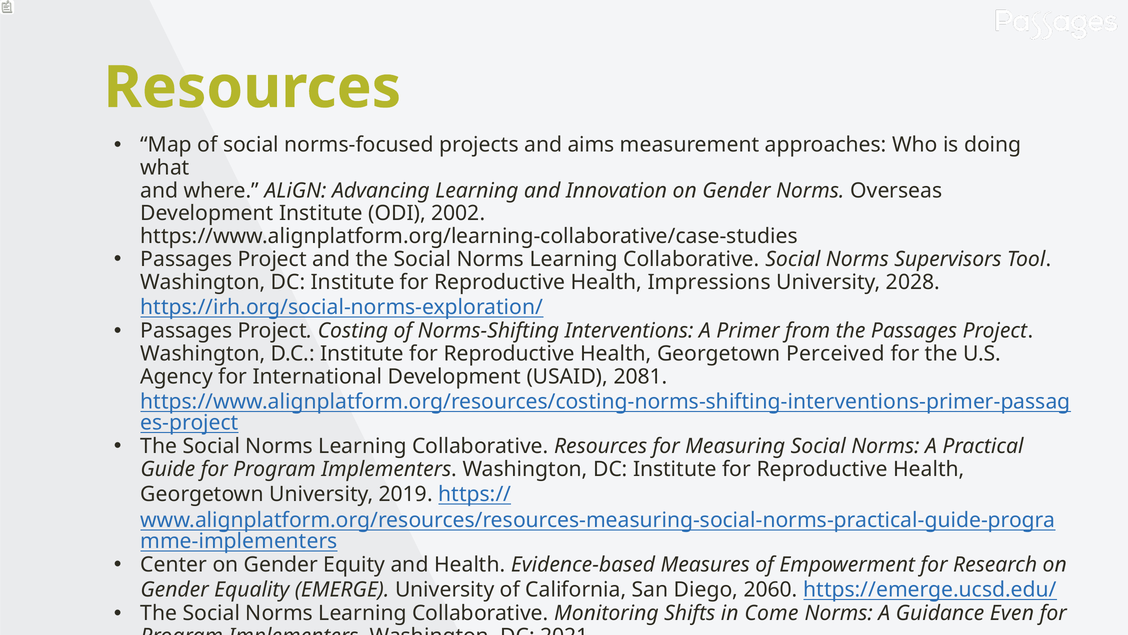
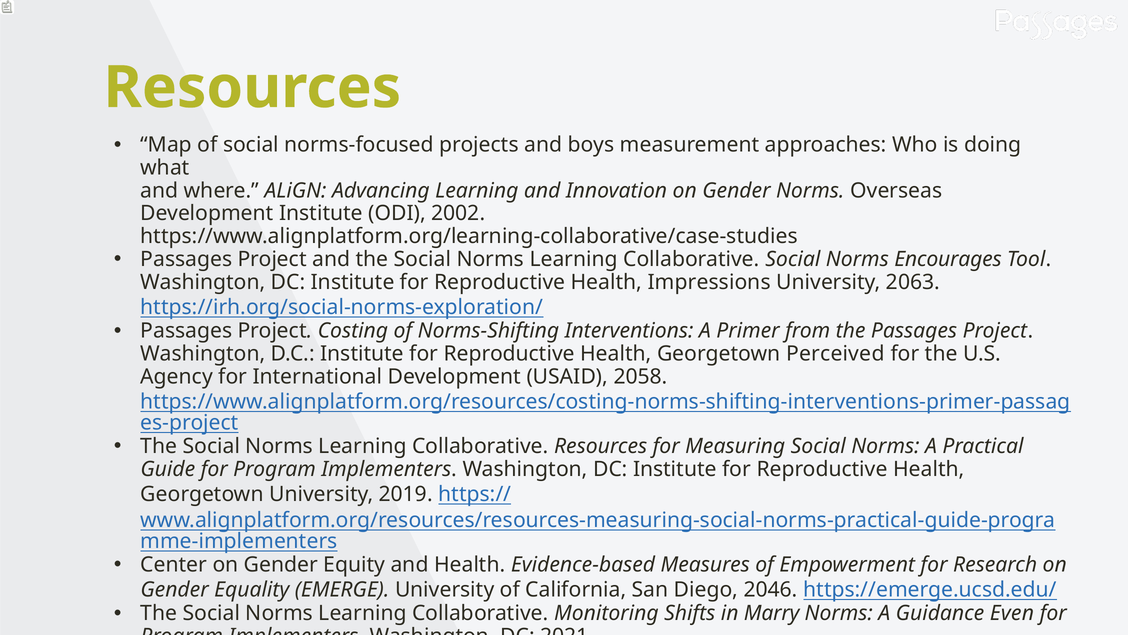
aims: aims -> boys
Supervisors: Supervisors -> Encourages
2028: 2028 -> 2063
2081: 2081 -> 2058
2060: 2060 -> 2046
Come: Come -> Marry
